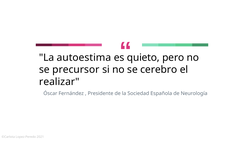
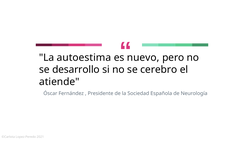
quieto: quieto -> nuevo
precursor: precursor -> desarrollo
realizar: realizar -> atiende
